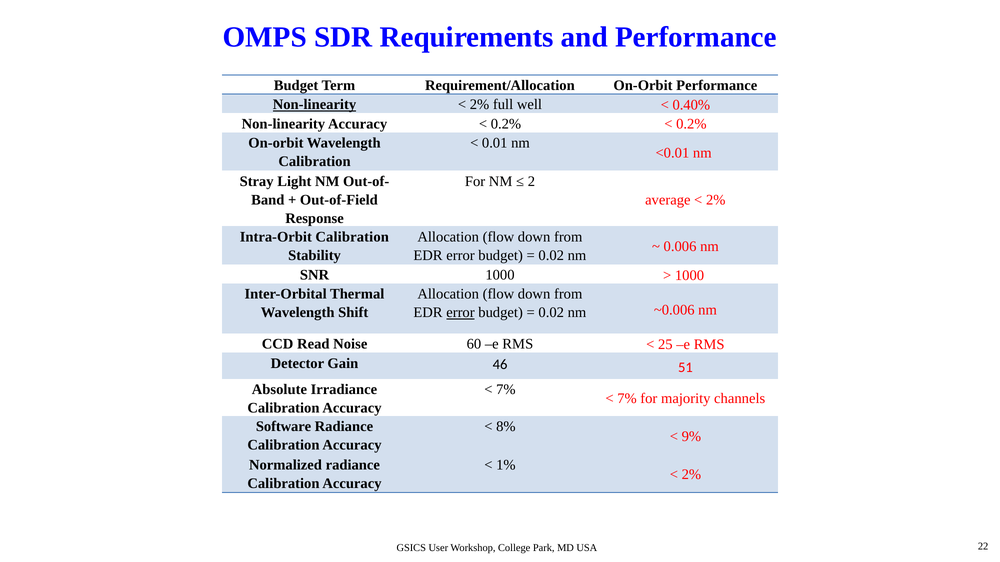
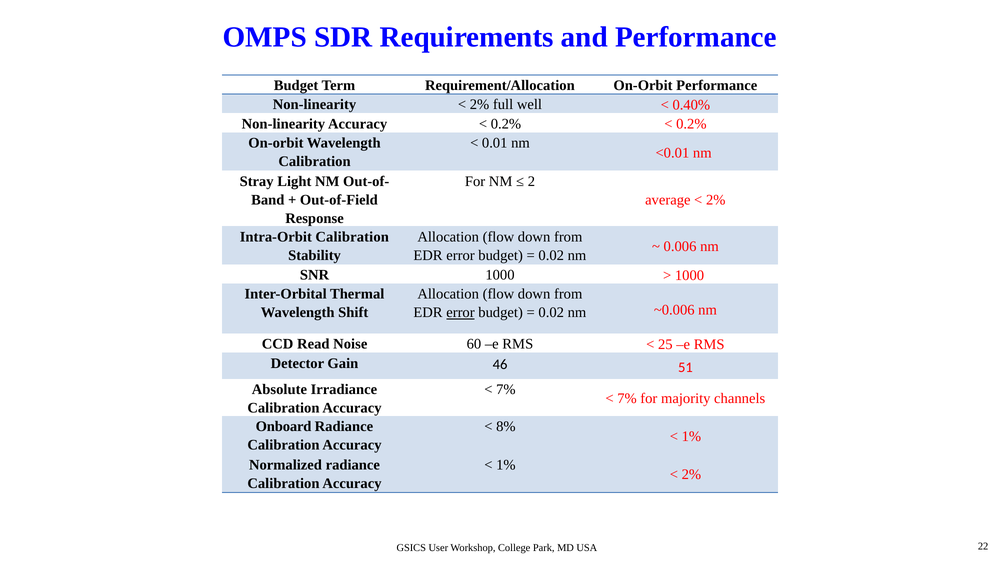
Non-linearity at (314, 105) underline: present -> none
Software: Software -> Onboard
9% at (691, 437): 9% -> 1%
